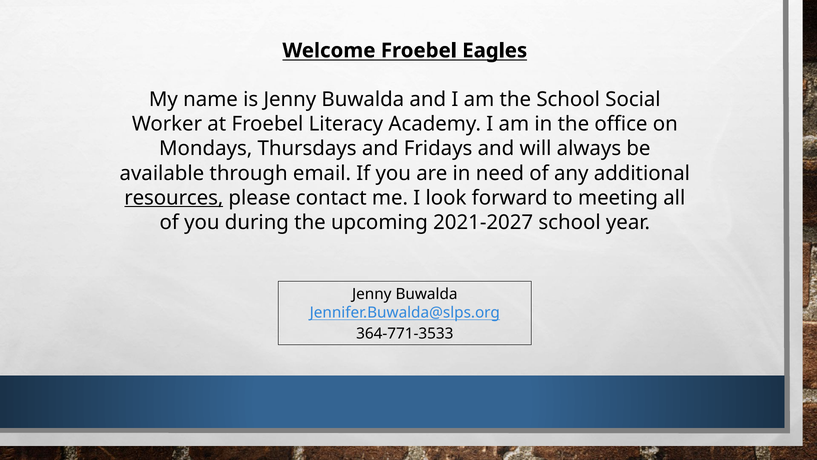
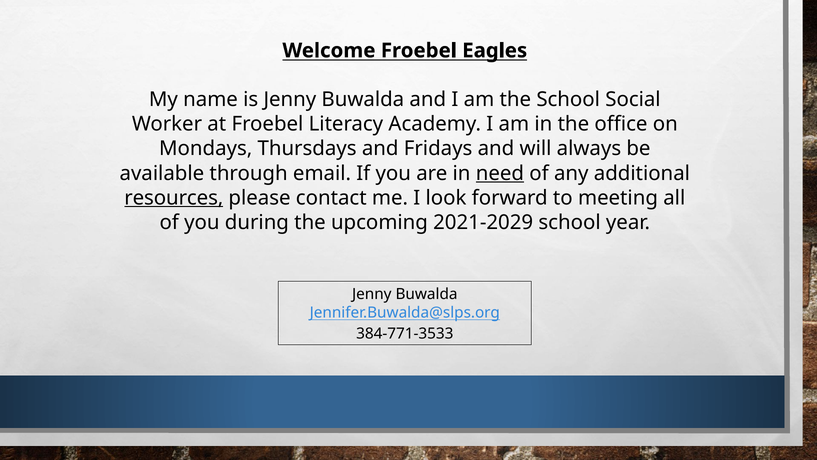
need underline: none -> present
2021-2027: 2021-2027 -> 2021-2029
364-771-3533: 364-771-3533 -> 384-771-3533
